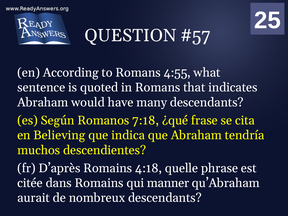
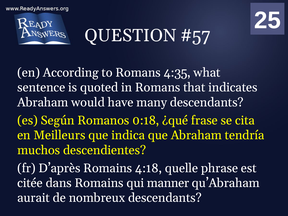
4:55: 4:55 -> 4:35
7:18: 7:18 -> 0:18
Believing: Believing -> Meilleurs
